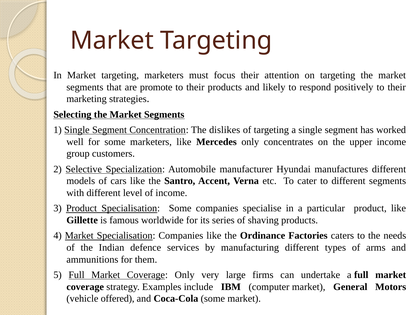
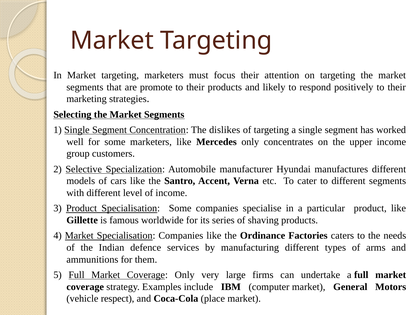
offered: offered -> respect
Coca-Cola some: some -> place
